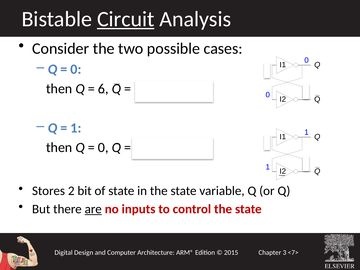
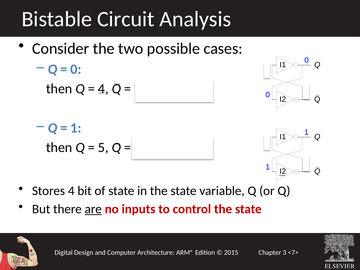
Circuit underline: present -> none
6 at (103, 89): 6 -> 4
0 at (103, 148): 0 -> 5
Stores 2: 2 -> 4
